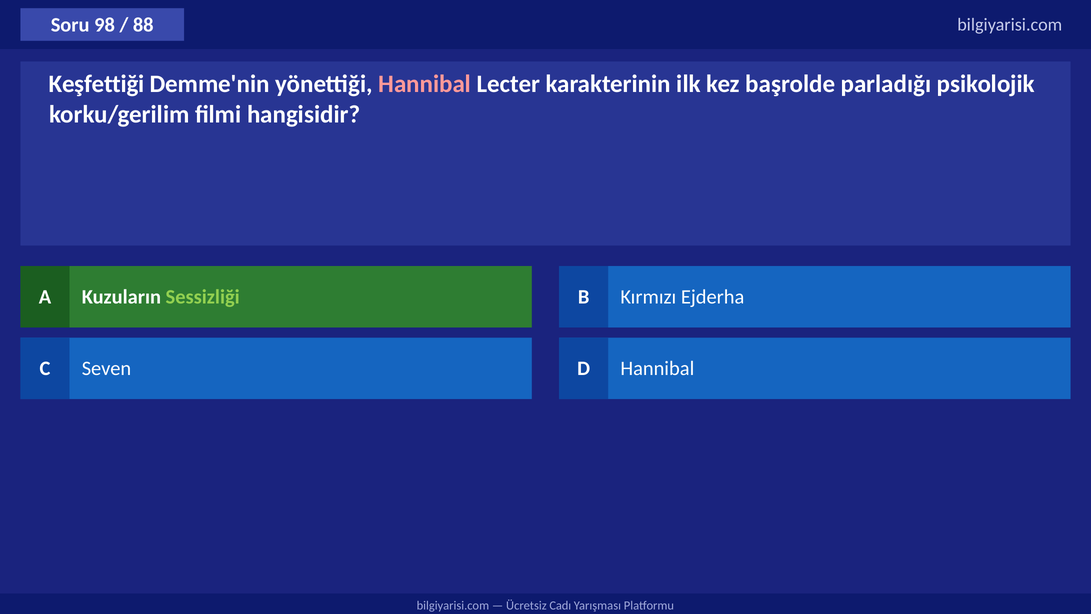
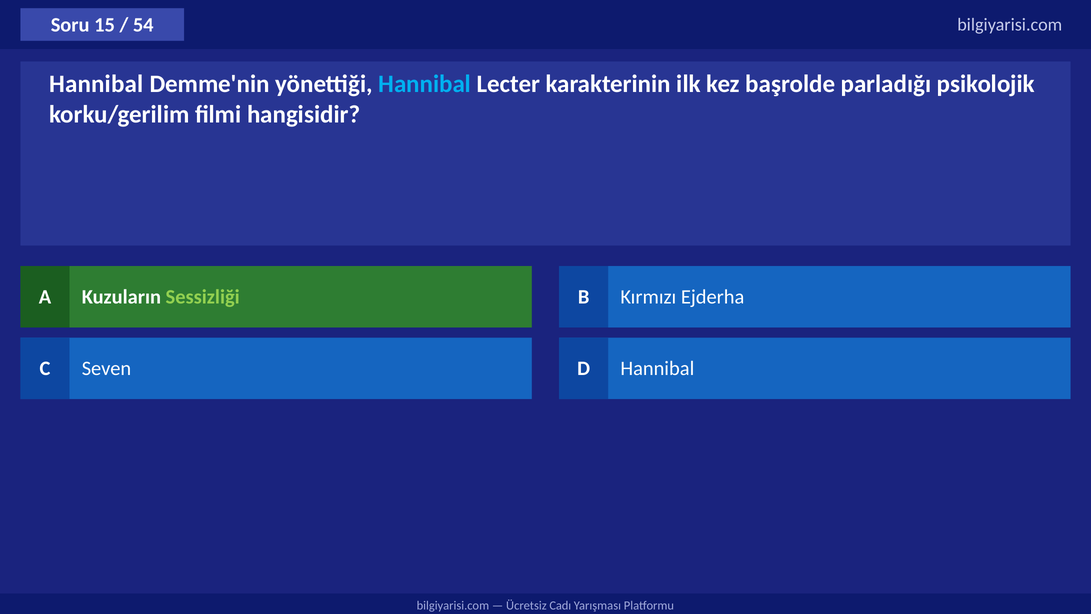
98: 98 -> 15
88: 88 -> 54
Keşfettiği at (97, 84): Keşfettiği -> Hannibal
Hannibal at (425, 84) colour: pink -> light blue
